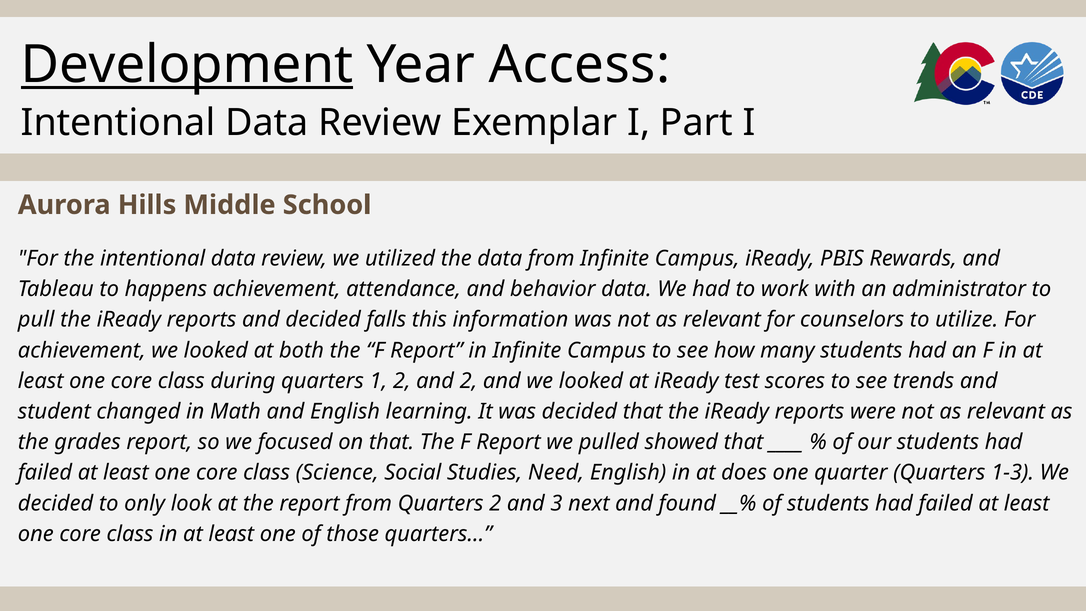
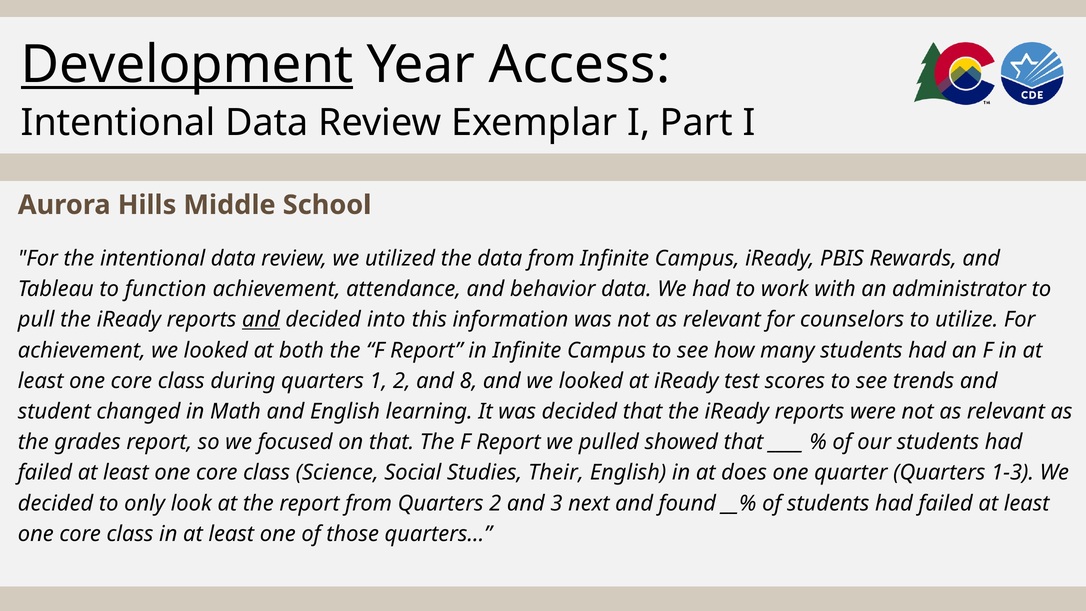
happens: happens -> function
and at (261, 320) underline: none -> present
falls: falls -> into
and 2: 2 -> 8
Need: Need -> Their
